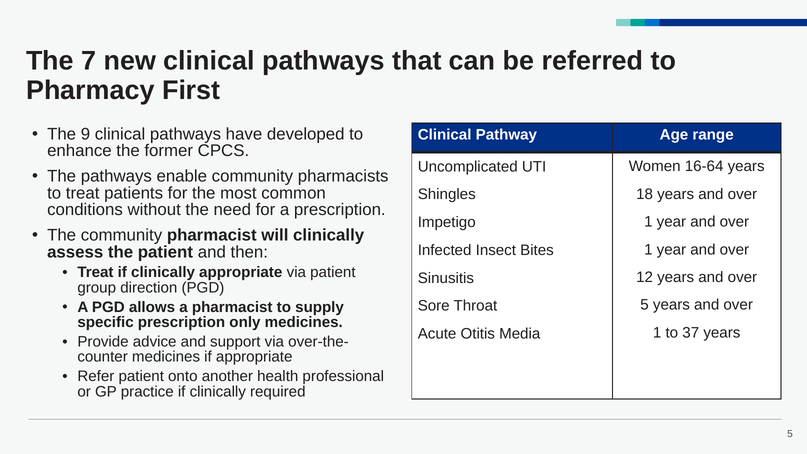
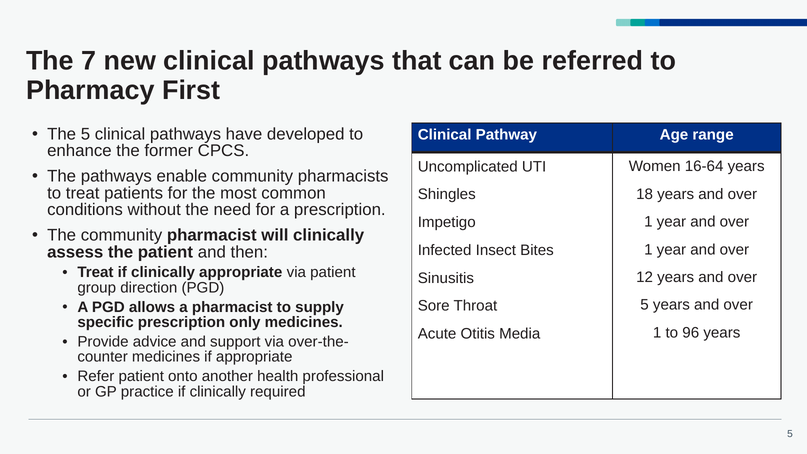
The 9: 9 -> 5
37: 37 -> 96
